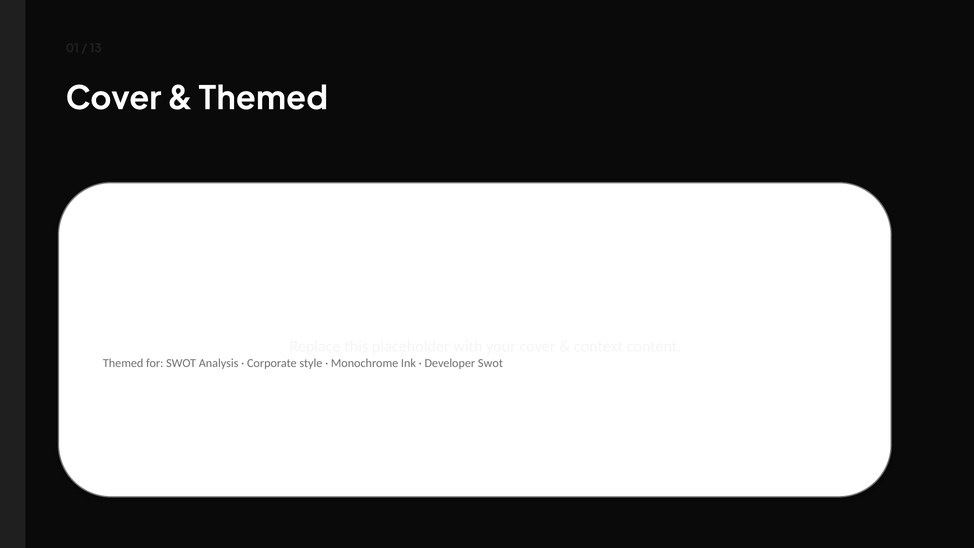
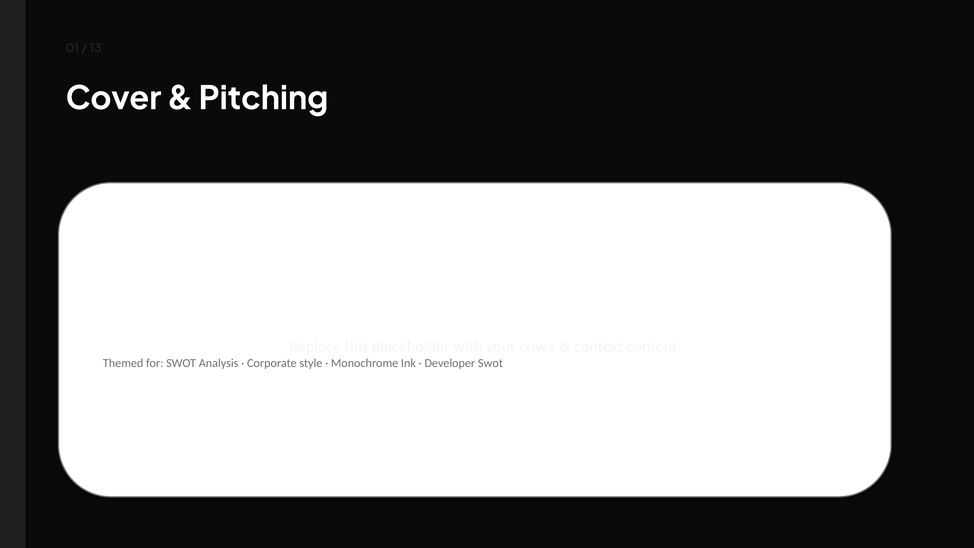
Themed at (263, 98): Themed -> Pitching
